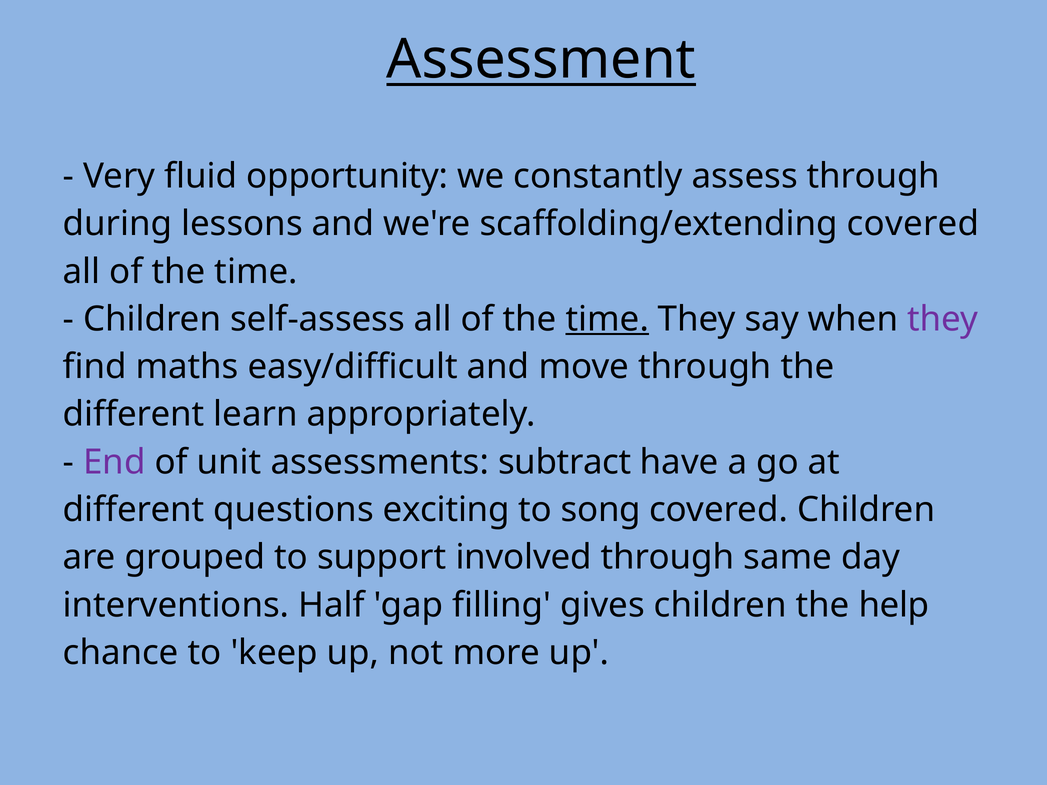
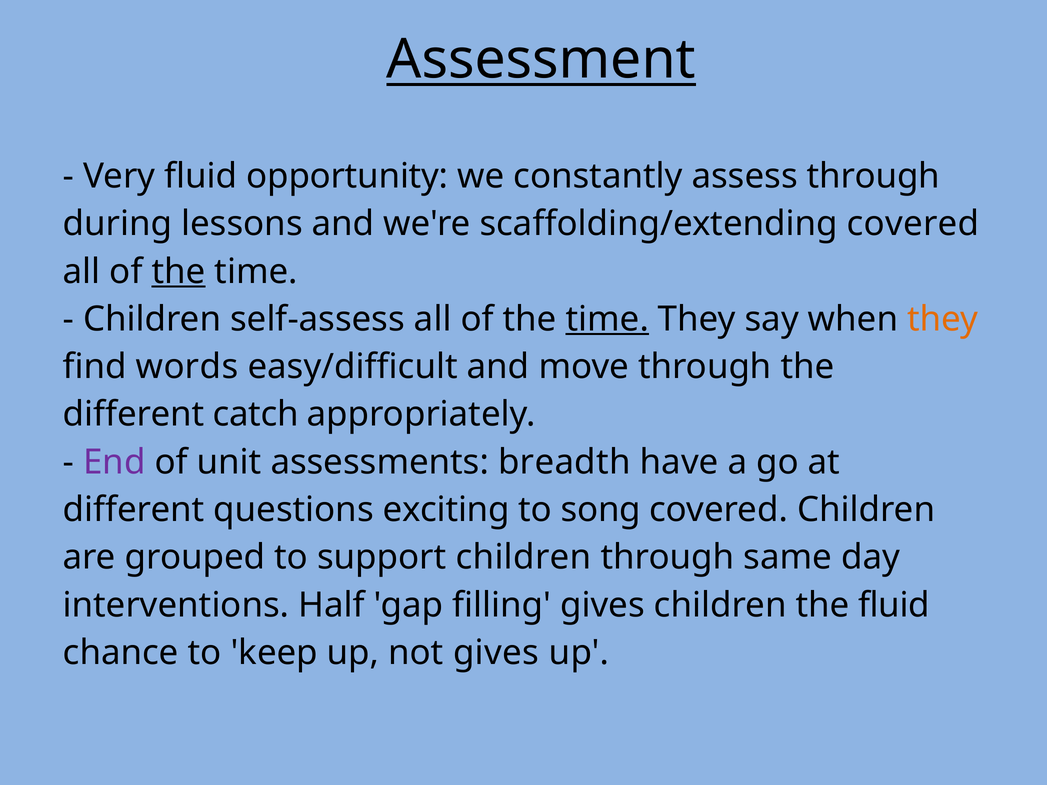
the at (179, 272) underline: none -> present
they at (943, 319) colour: purple -> orange
maths: maths -> words
learn: learn -> catch
subtract: subtract -> breadth
support involved: involved -> children
the help: help -> fluid
not more: more -> gives
